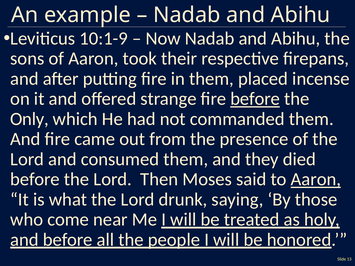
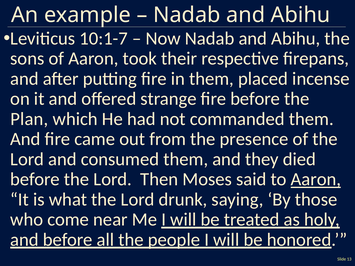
10:1-9: 10:1-9 -> 10:1-7
before at (255, 99) underline: present -> none
Only: Only -> Plan
